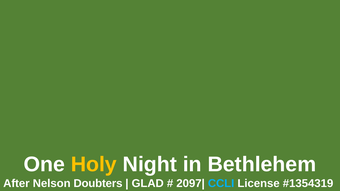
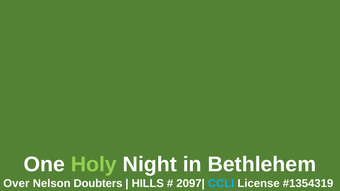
Holy colour: yellow -> light green
After: After -> Over
GLAD: GLAD -> HILLS
